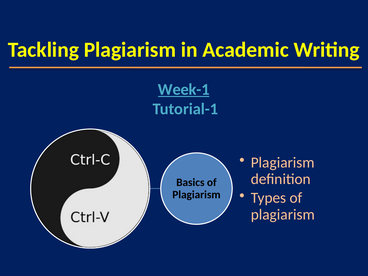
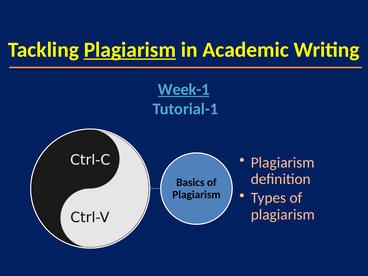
Plagiarism at (130, 50) underline: none -> present
